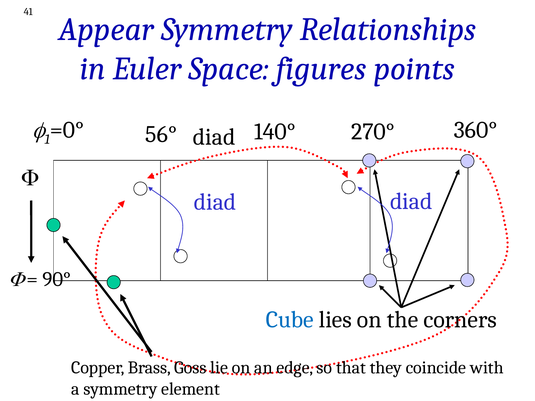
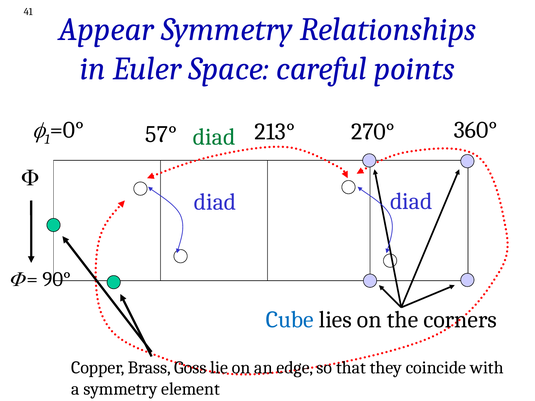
figures: figures -> careful
56°: 56° -> 57°
diad at (214, 137) colour: black -> green
140°: 140° -> 213°
